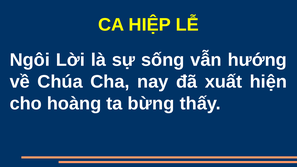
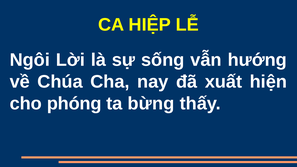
hoàng: hoàng -> phóng
